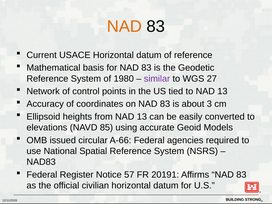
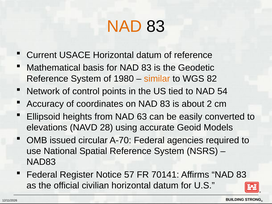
similar colour: purple -> orange
27: 27 -> 82
to NAD 13: 13 -> 54
3: 3 -> 2
from NAD 13: 13 -> 63
85: 85 -> 28
A-66: A-66 -> A-70
20191: 20191 -> 70141
